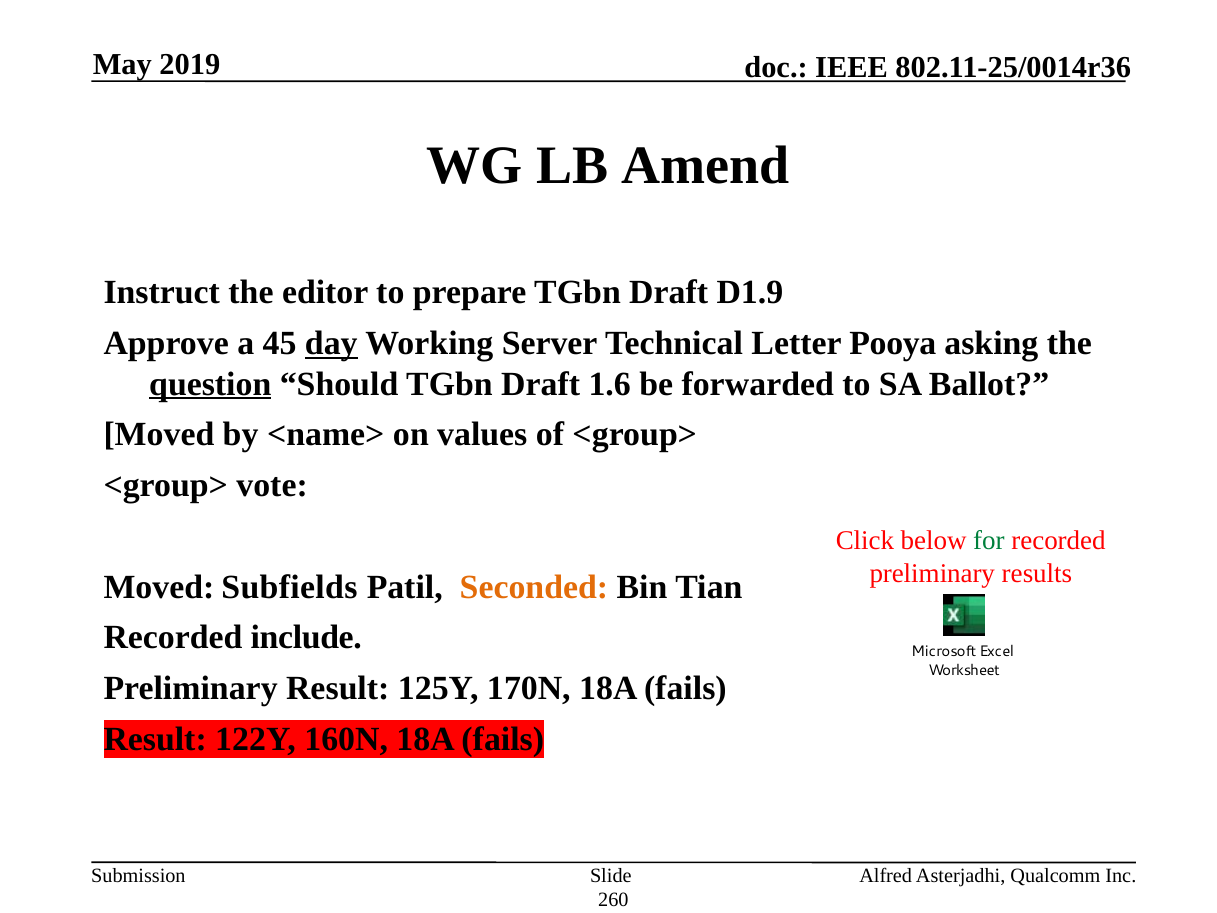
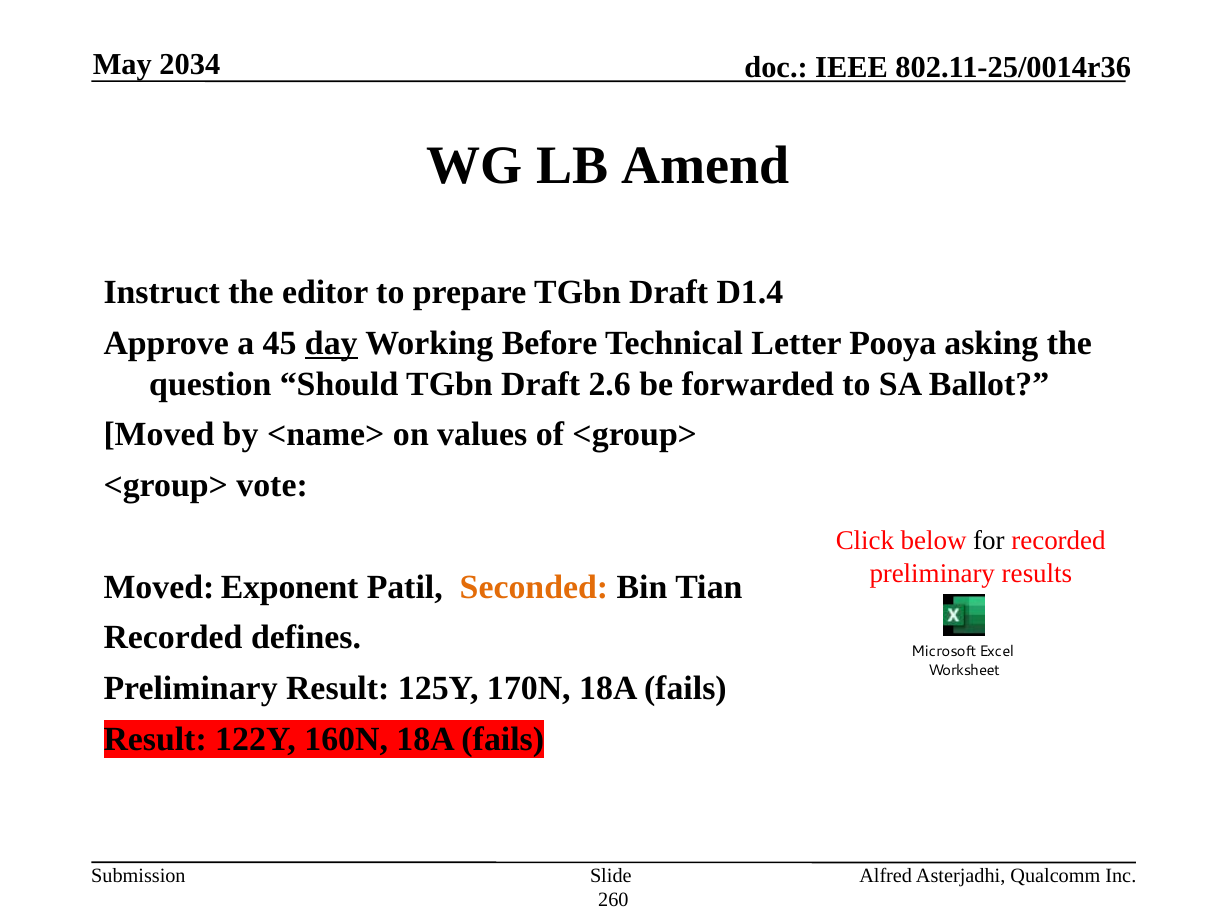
2019: 2019 -> 2034
D1.9: D1.9 -> D1.4
Server: Server -> Before
question underline: present -> none
1.6: 1.6 -> 2.6
for colour: green -> black
Subfields: Subfields -> Exponent
include: include -> defines
